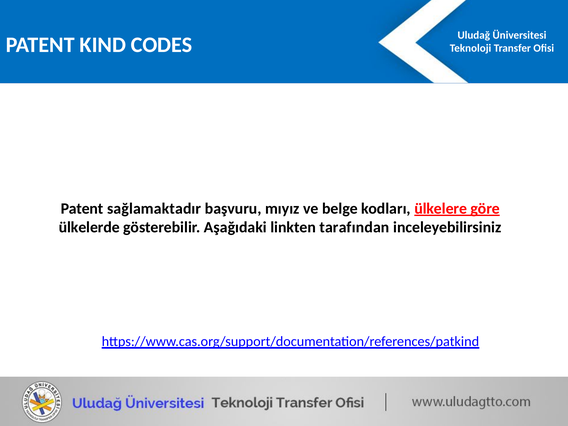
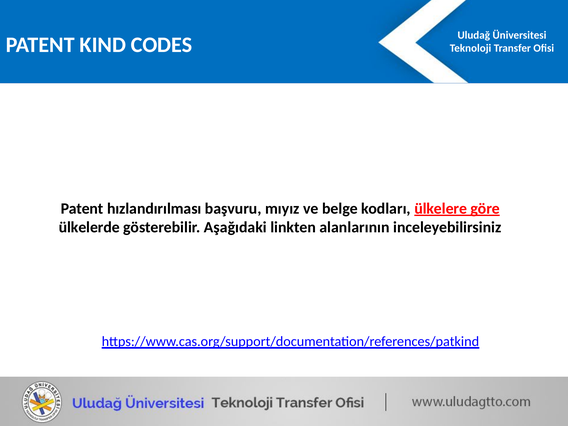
sağlamaktadır: sağlamaktadır -> hızlandırılması
tarafından: tarafından -> alanlarının
